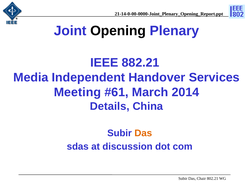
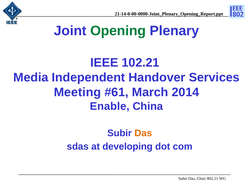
Opening colour: black -> green
882.21: 882.21 -> 102.21
Details: Details -> Enable
discussion: discussion -> developing
